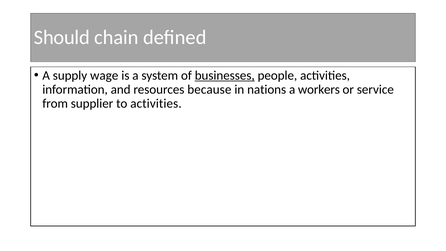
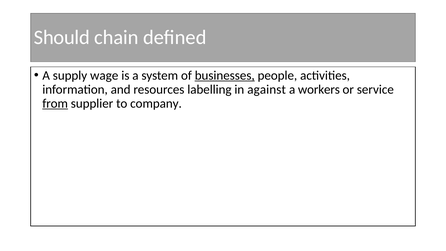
because: because -> labelling
nations: nations -> against
from underline: none -> present
to activities: activities -> company
